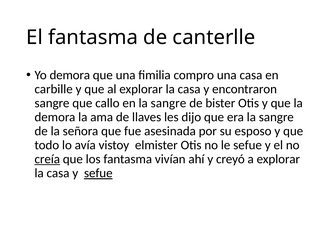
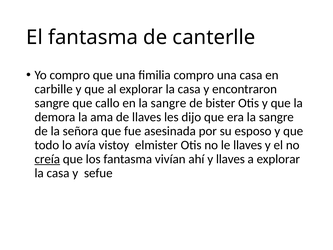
Yo demora: demora -> compro
le sefue: sefue -> llaves
y creyó: creyó -> llaves
sefue at (98, 173) underline: present -> none
